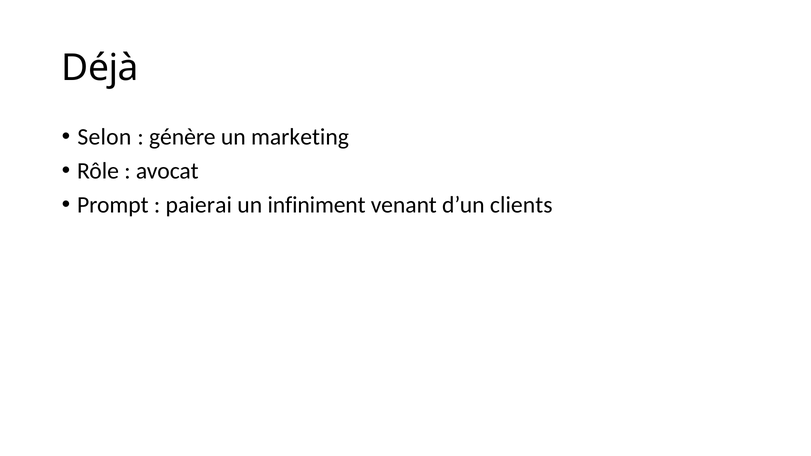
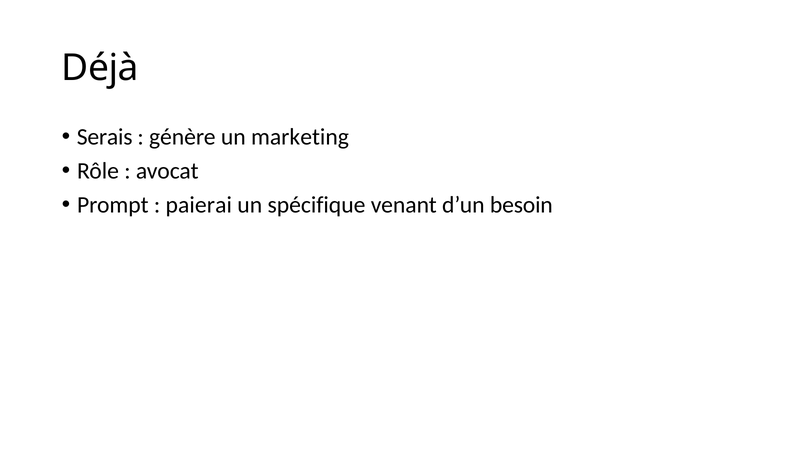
Selon: Selon -> Serais
infiniment: infiniment -> spécifique
clients: clients -> besoin
